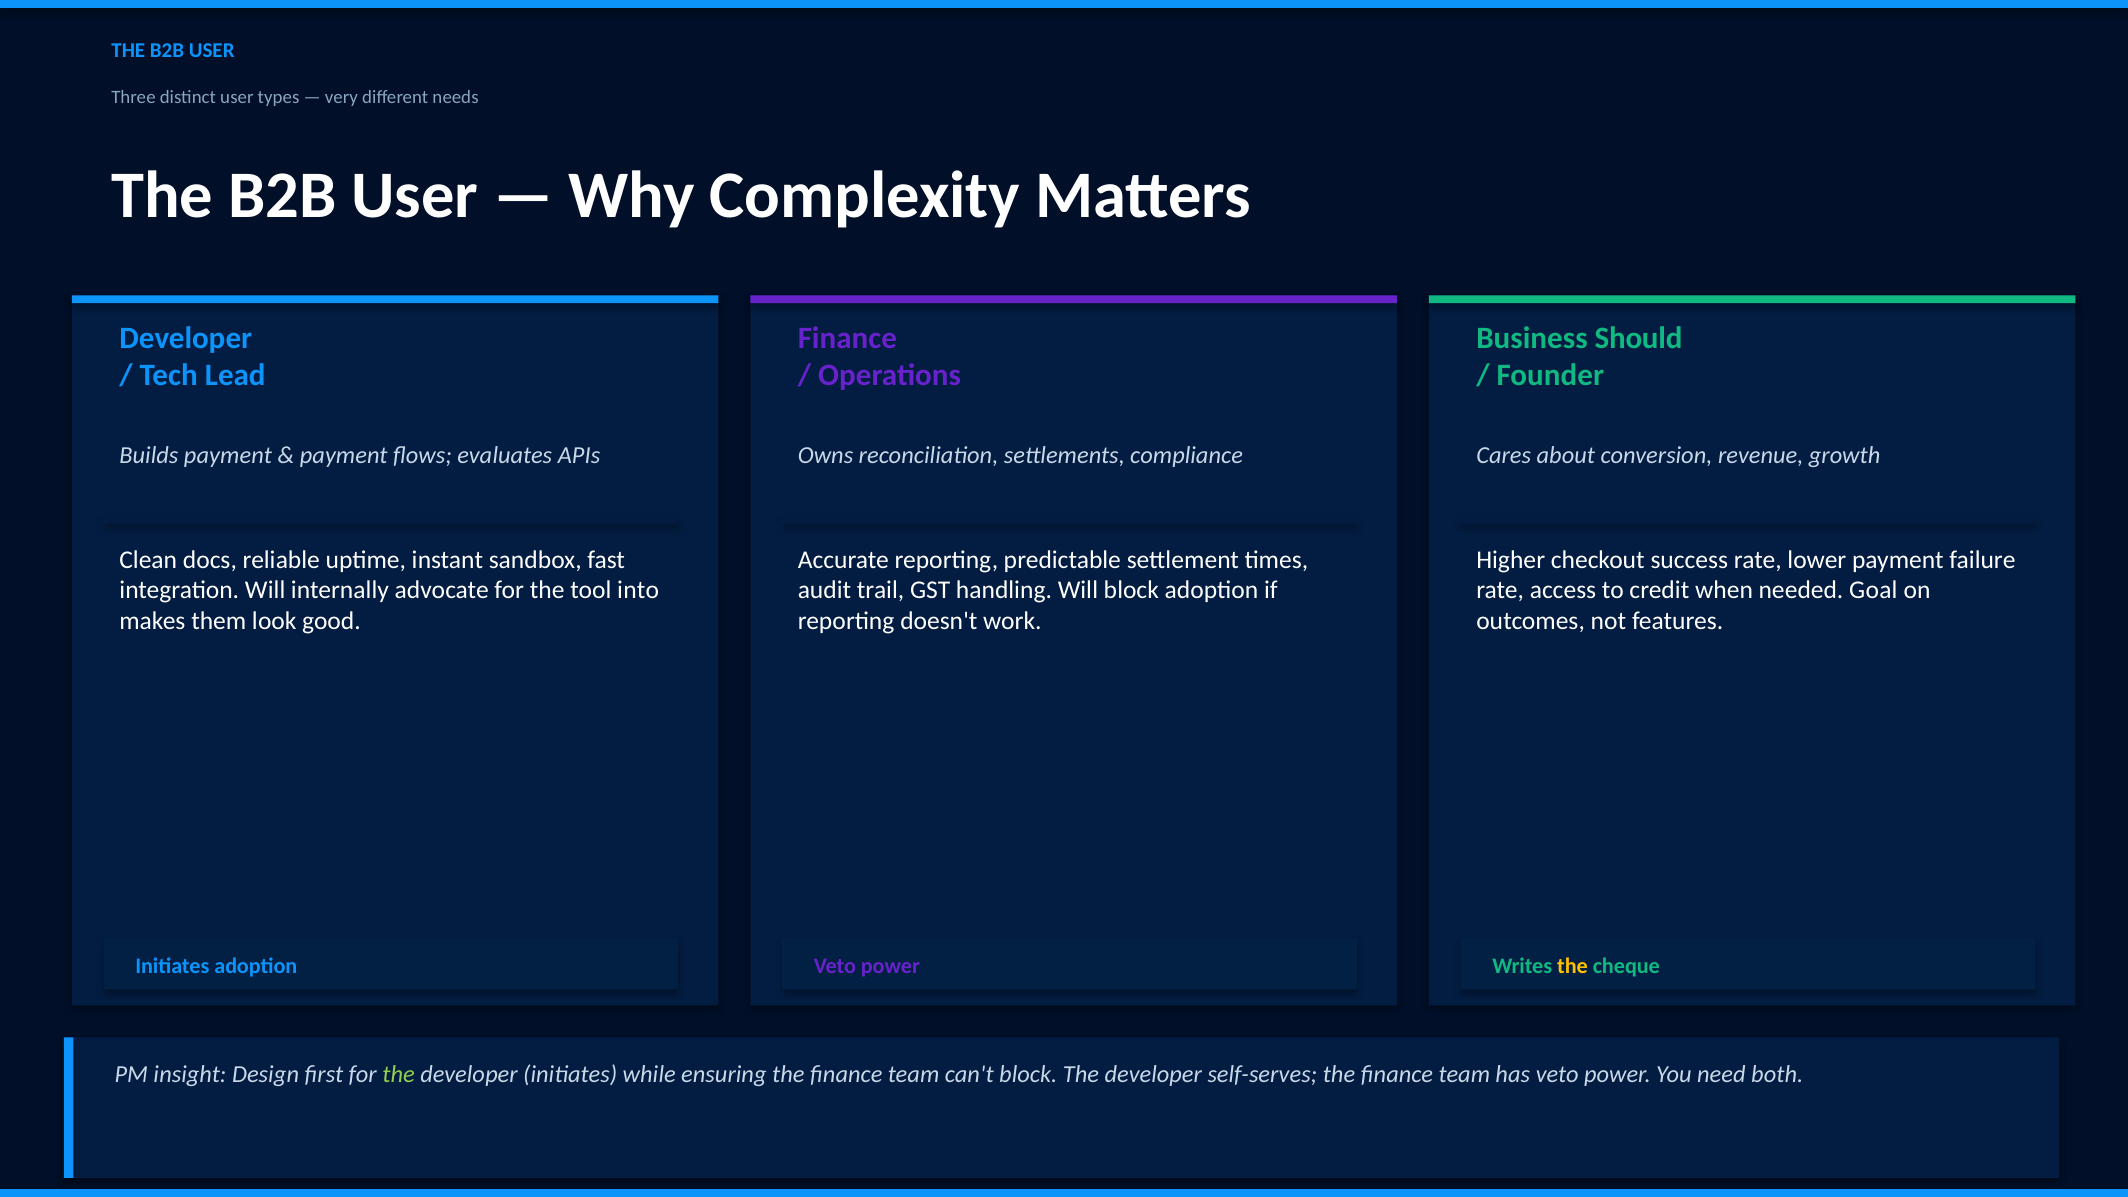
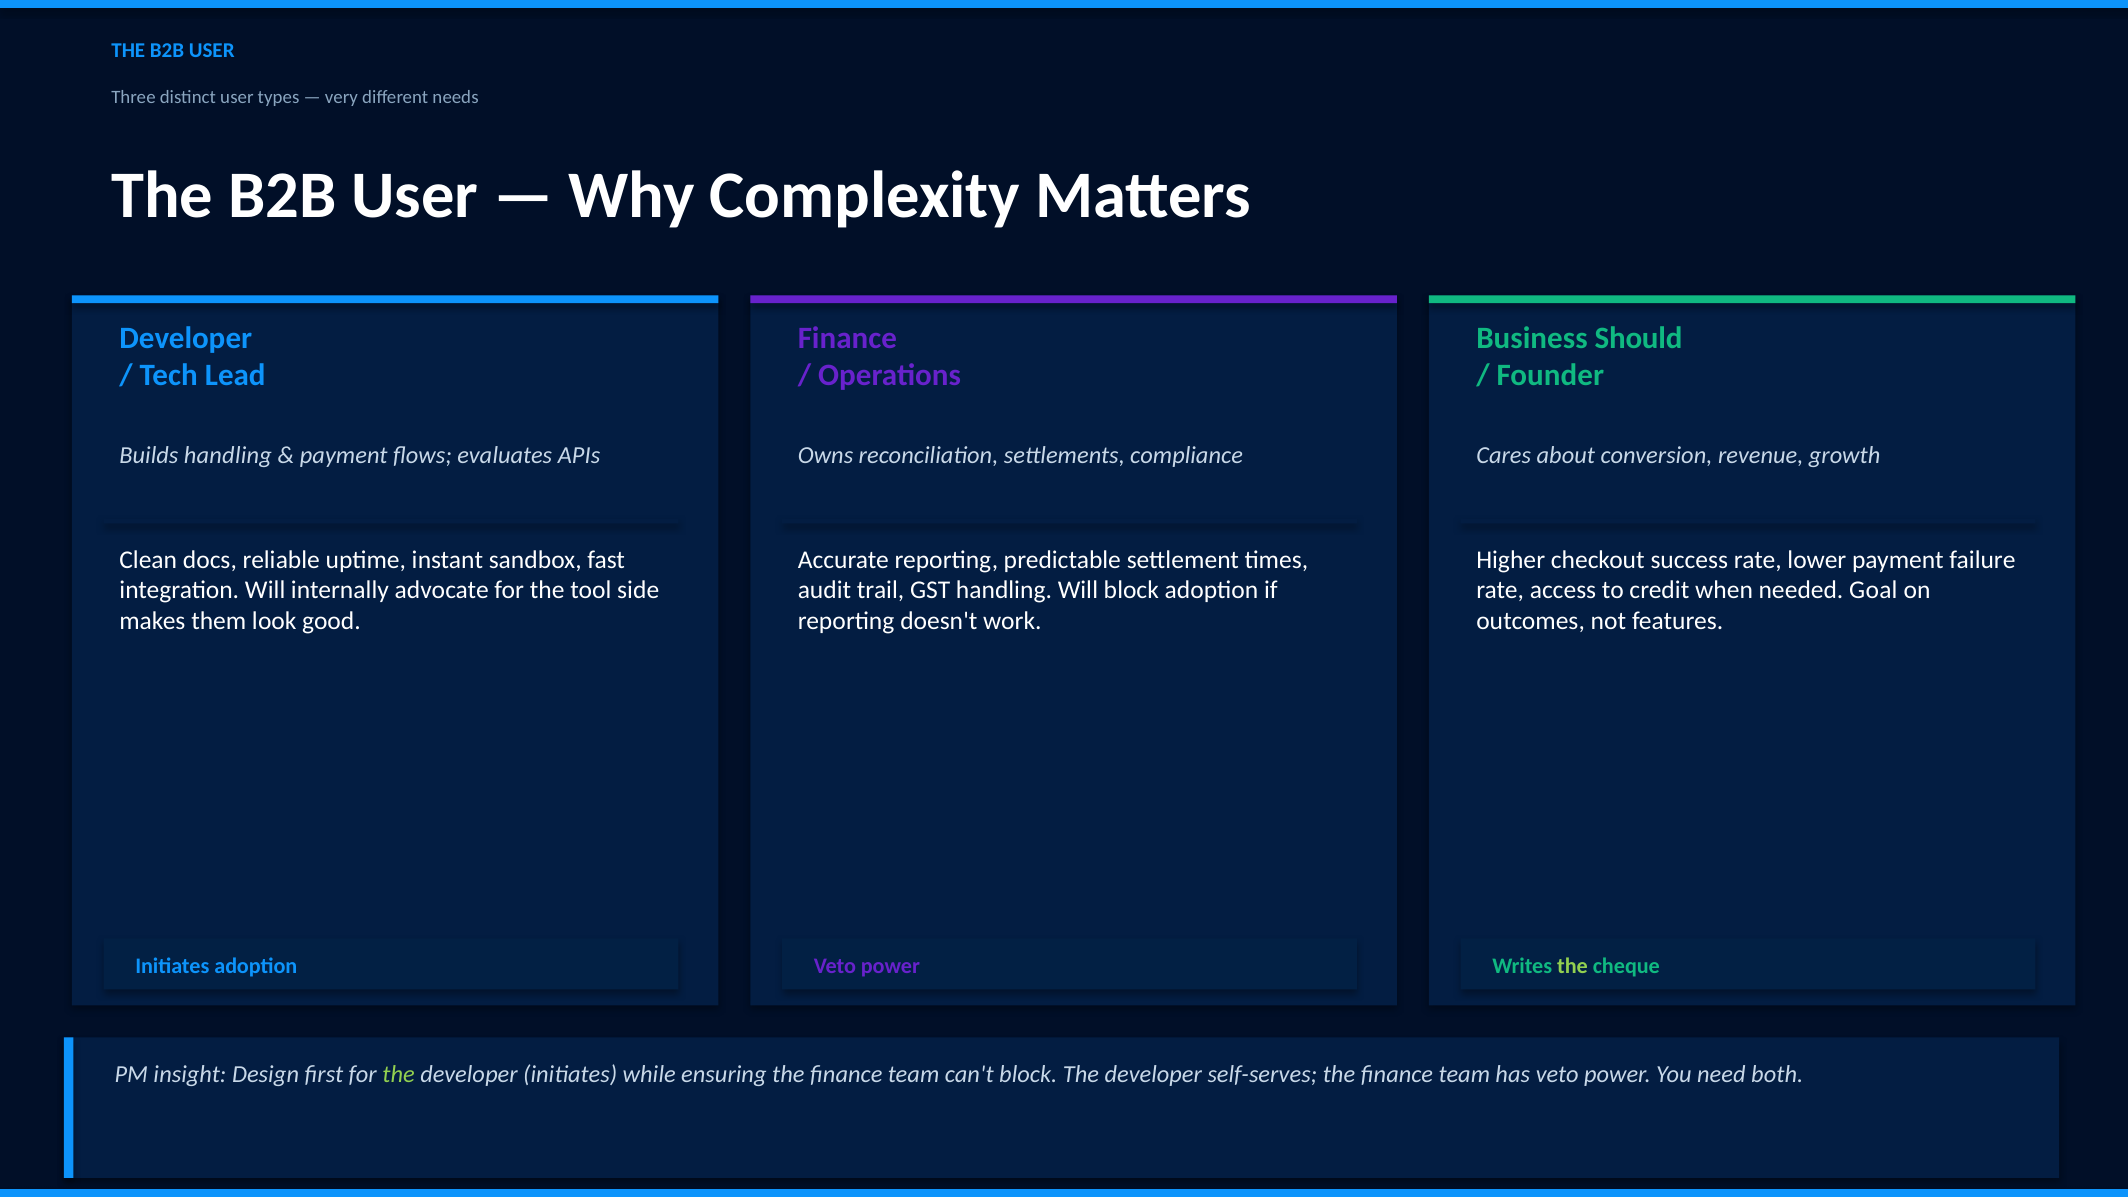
Builds payment: payment -> handling
into: into -> side
the at (1573, 966) colour: yellow -> light green
